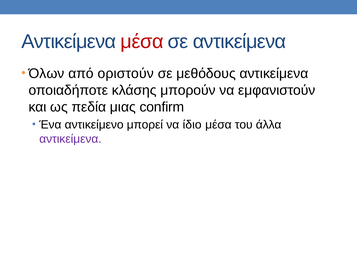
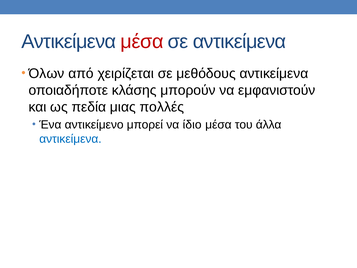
οριστούν: οριστούν -> χειρίζεται
confirm: confirm -> πολλές
αντικείμενα at (70, 139) colour: purple -> blue
